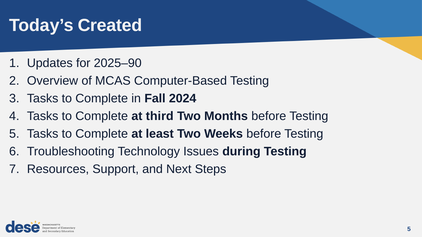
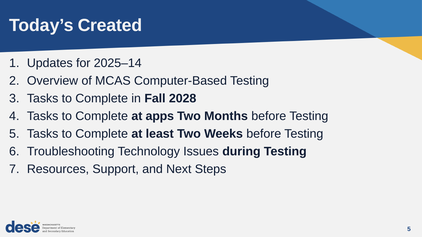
2025–90: 2025–90 -> 2025–14
2024: 2024 -> 2028
third: third -> apps
